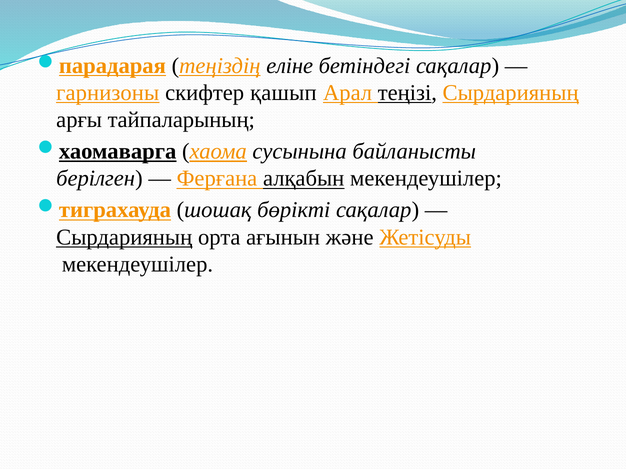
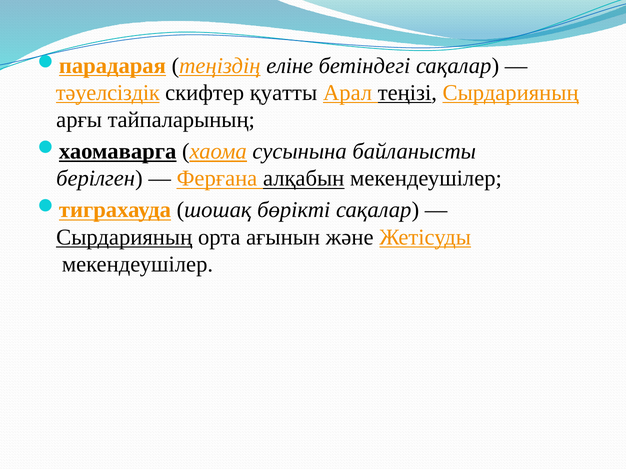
гарнизоны: гарнизоны -> тәуелсіздік
қашып: қашып -> қуатты
